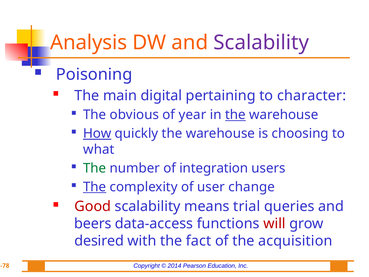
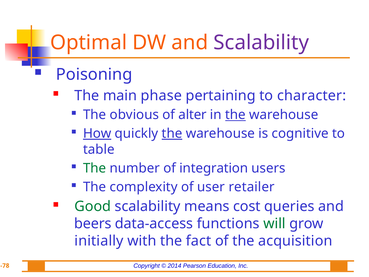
Analysis: Analysis -> Optimal
digital: digital -> phase
year: year -> alter
the at (172, 133) underline: none -> present
choosing: choosing -> cognitive
what: what -> table
The at (95, 187) underline: present -> none
change: change -> retailer
Good colour: red -> green
trial: trial -> cost
will colour: red -> green
desired: desired -> initially
